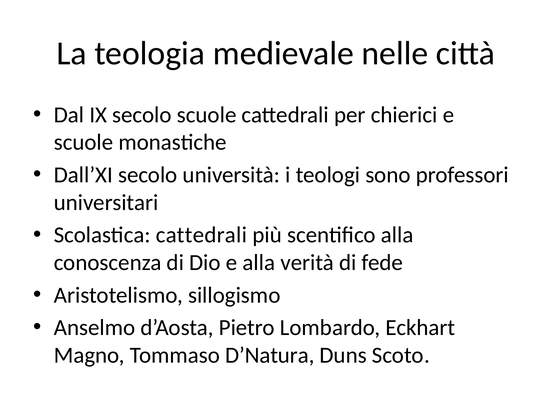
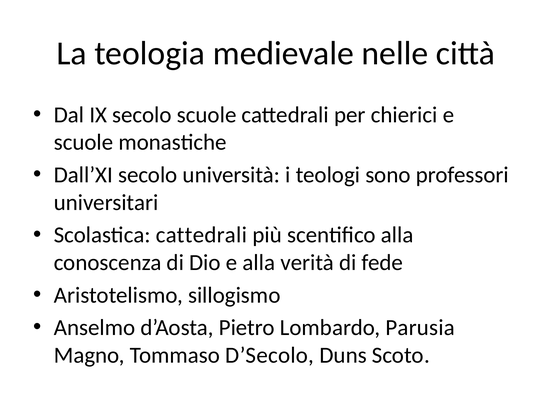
Eckhart: Eckhart -> Parusia
D’Natura: D’Natura -> D’Secolo
